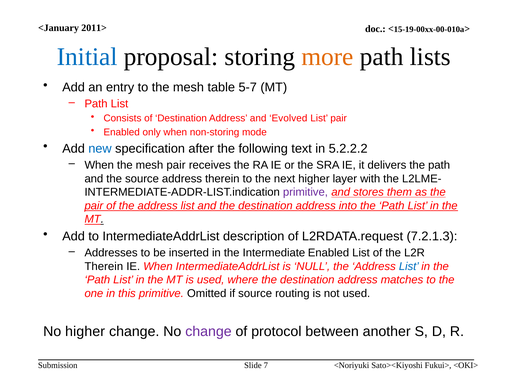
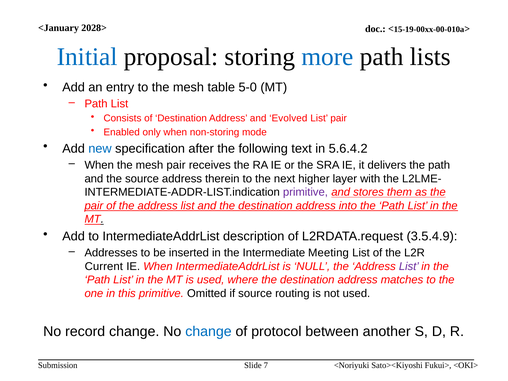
2011>: 2011> -> 2028>
more colour: orange -> blue
5-7: 5-7 -> 5-0
5.2.2.2: 5.2.2.2 -> 5.6.4.2
7.2.1.3: 7.2.1.3 -> 3.5.4.9
Intermediate Enabled: Enabled -> Meeting
Therein at (104, 266): Therein -> Current
List at (409, 266) colour: blue -> purple
No higher: higher -> record
change at (208, 331) colour: purple -> blue
